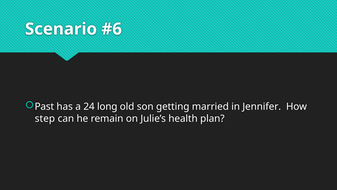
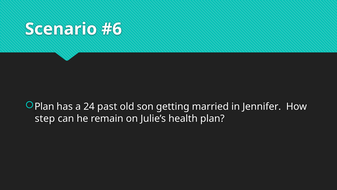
Past at (44, 106): Past -> Plan
long: long -> past
